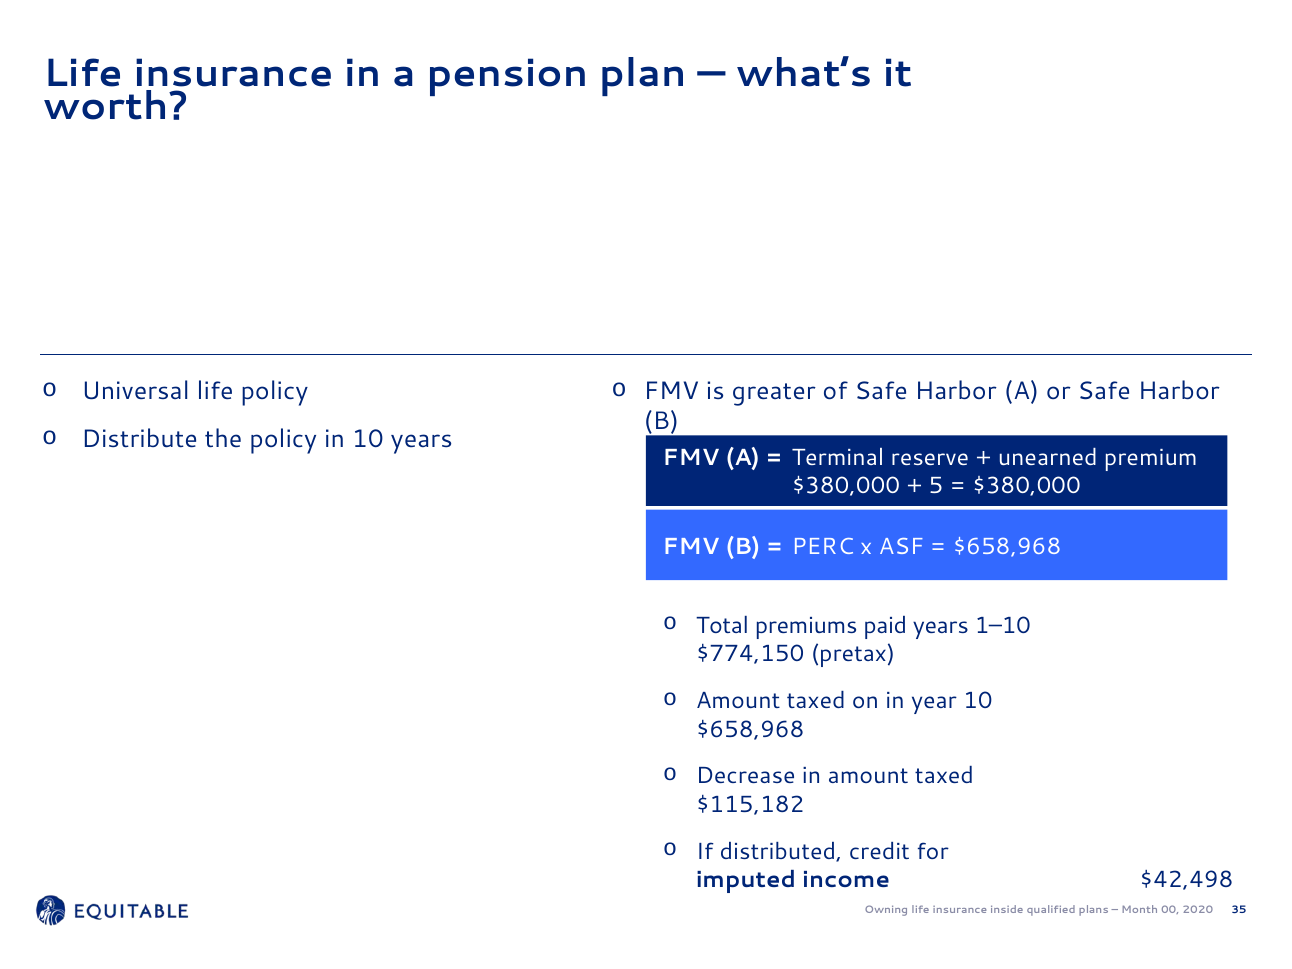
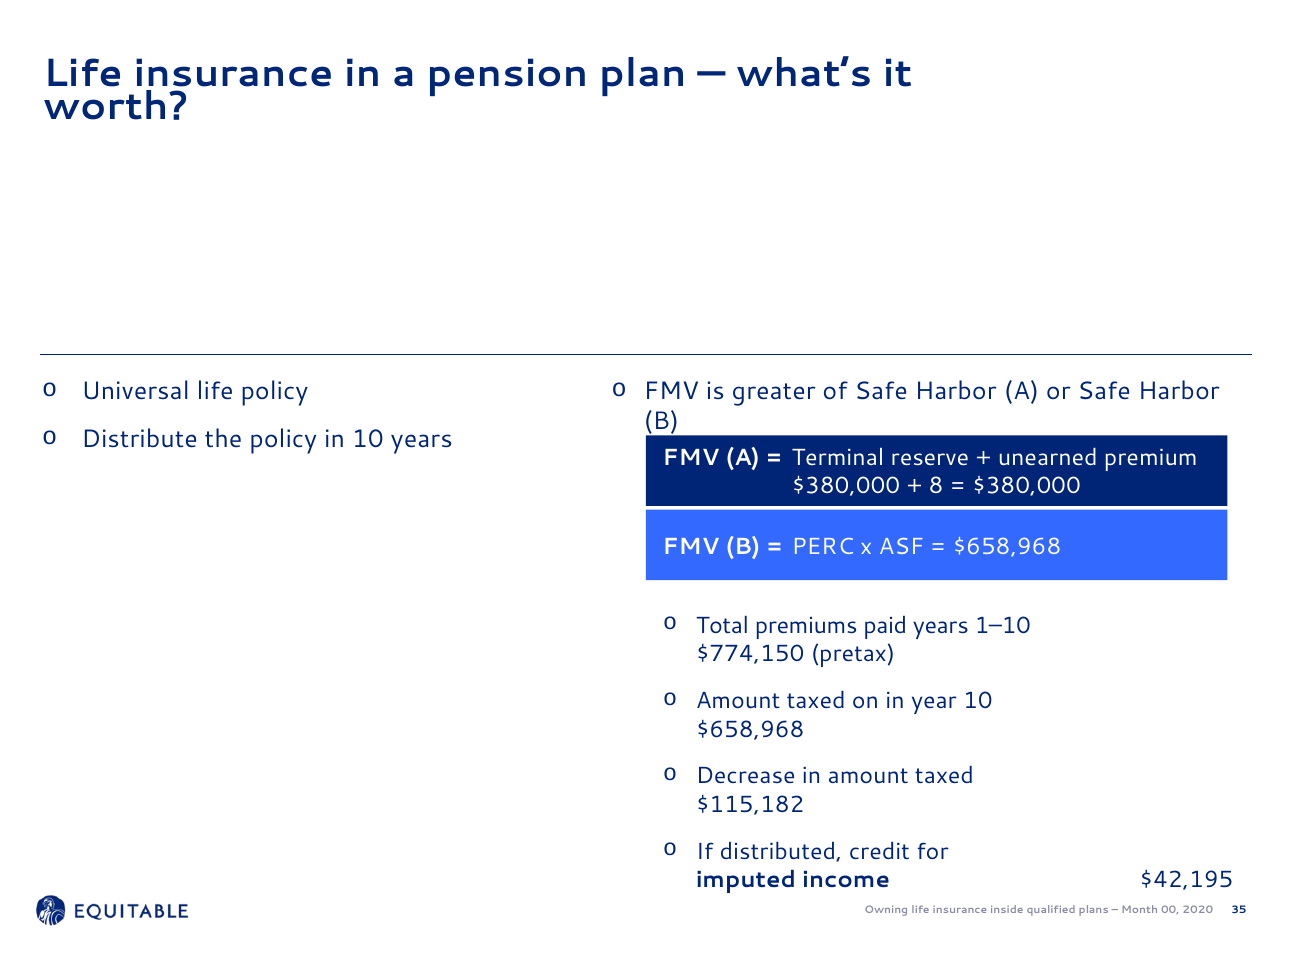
5: 5 -> 8
$42,498: $42,498 -> $42,195
